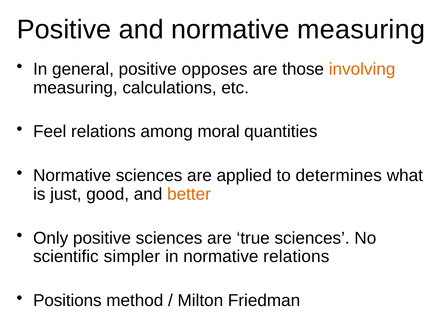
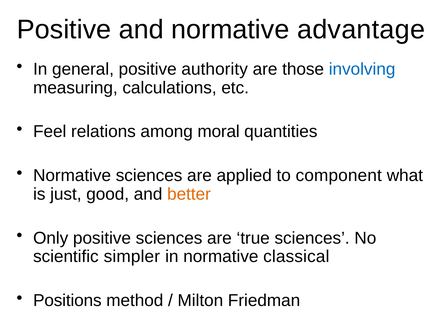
normative measuring: measuring -> advantage
opposes: opposes -> authority
involving colour: orange -> blue
determines: determines -> component
normative relations: relations -> classical
